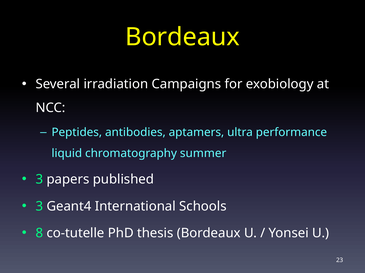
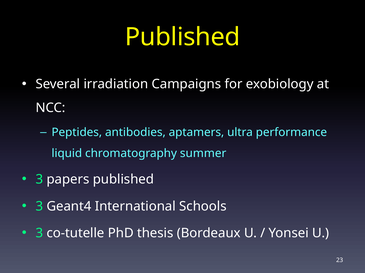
Bordeaux at (182, 37): Bordeaux -> Published
8 at (39, 234): 8 -> 3
